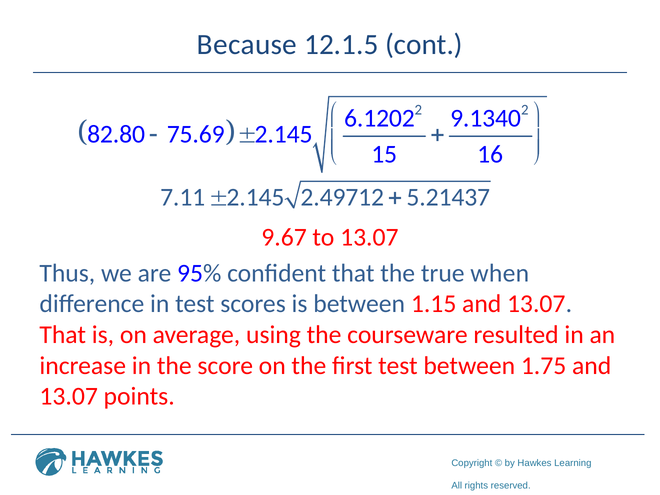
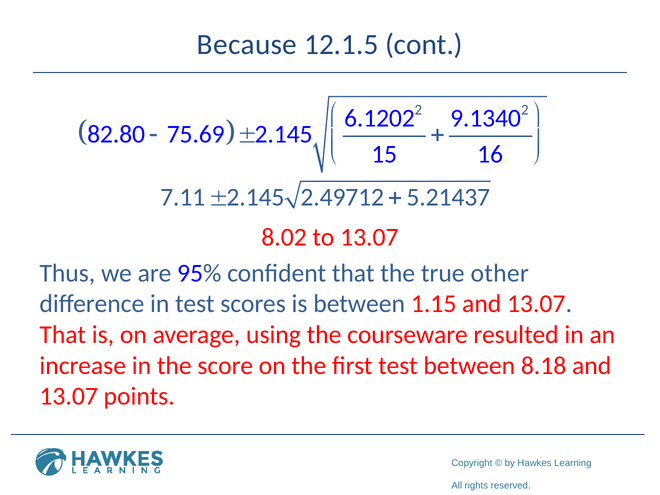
9.67: 9.67 -> 8.02
when: when -> other
1.75: 1.75 -> 8.18
